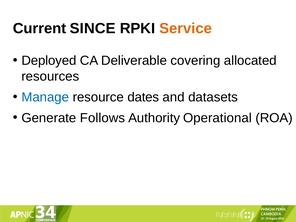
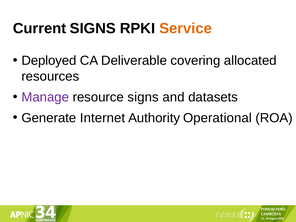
Current SINCE: SINCE -> SIGNS
Manage colour: blue -> purple
resource dates: dates -> signs
Follows: Follows -> Internet
